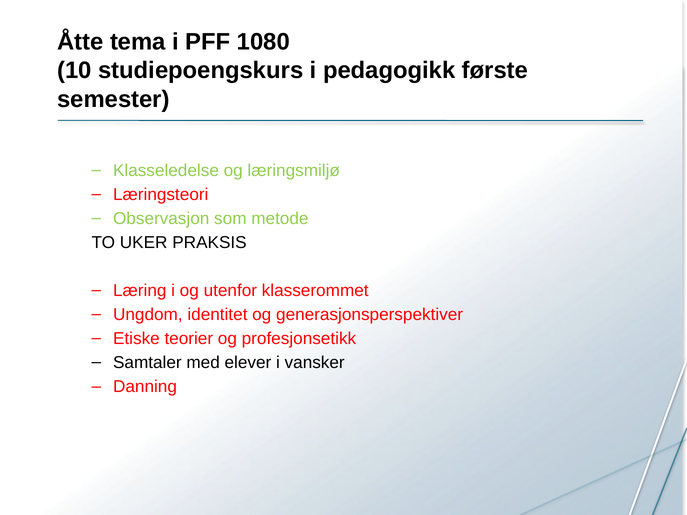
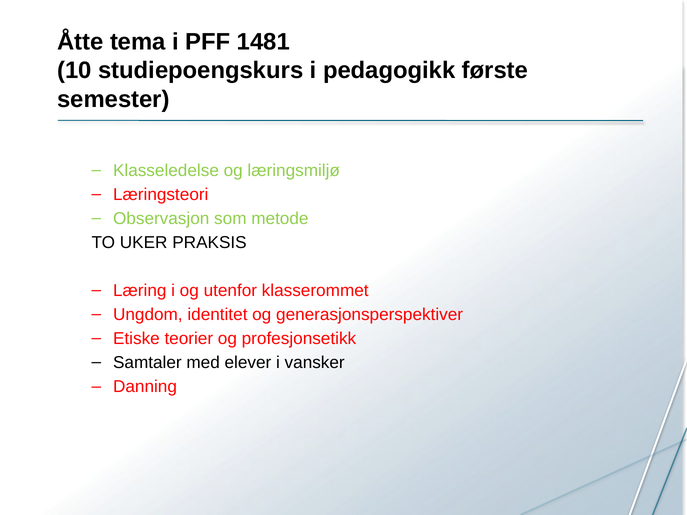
1080: 1080 -> 1481
